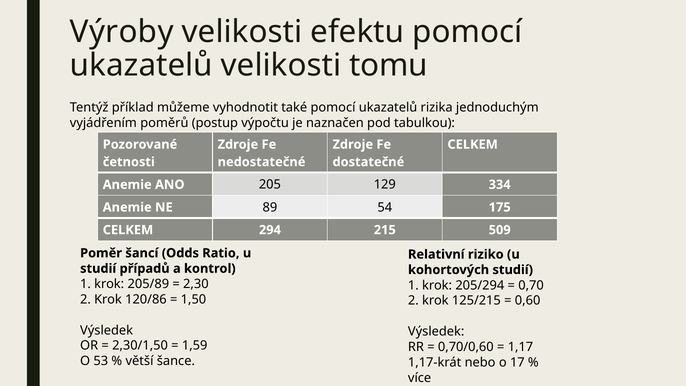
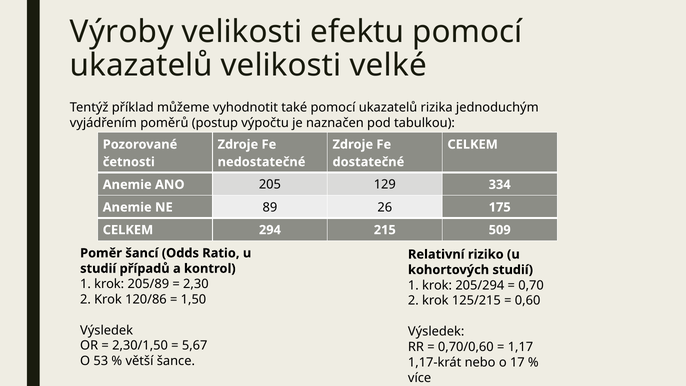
tomu: tomu -> velké
54: 54 -> 26
1,59: 1,59 -> 5,67
